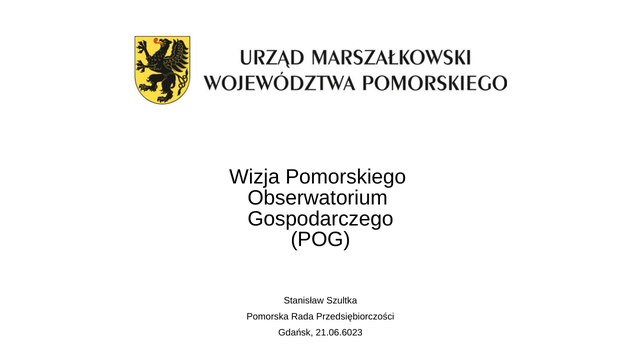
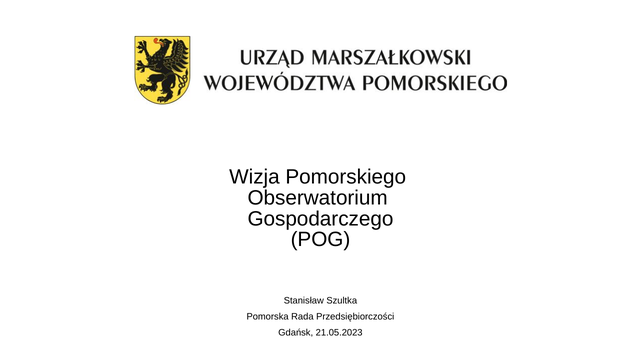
21.06.6023: 21.06.6023 -> 21.05.2023
